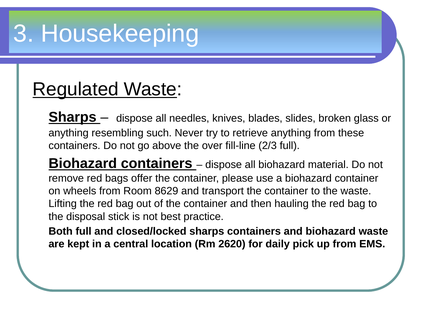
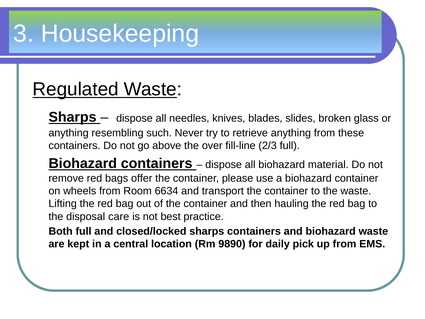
8629: 8629 -> 6634
stick: stick -> care
2620: 2620 -> 9890
